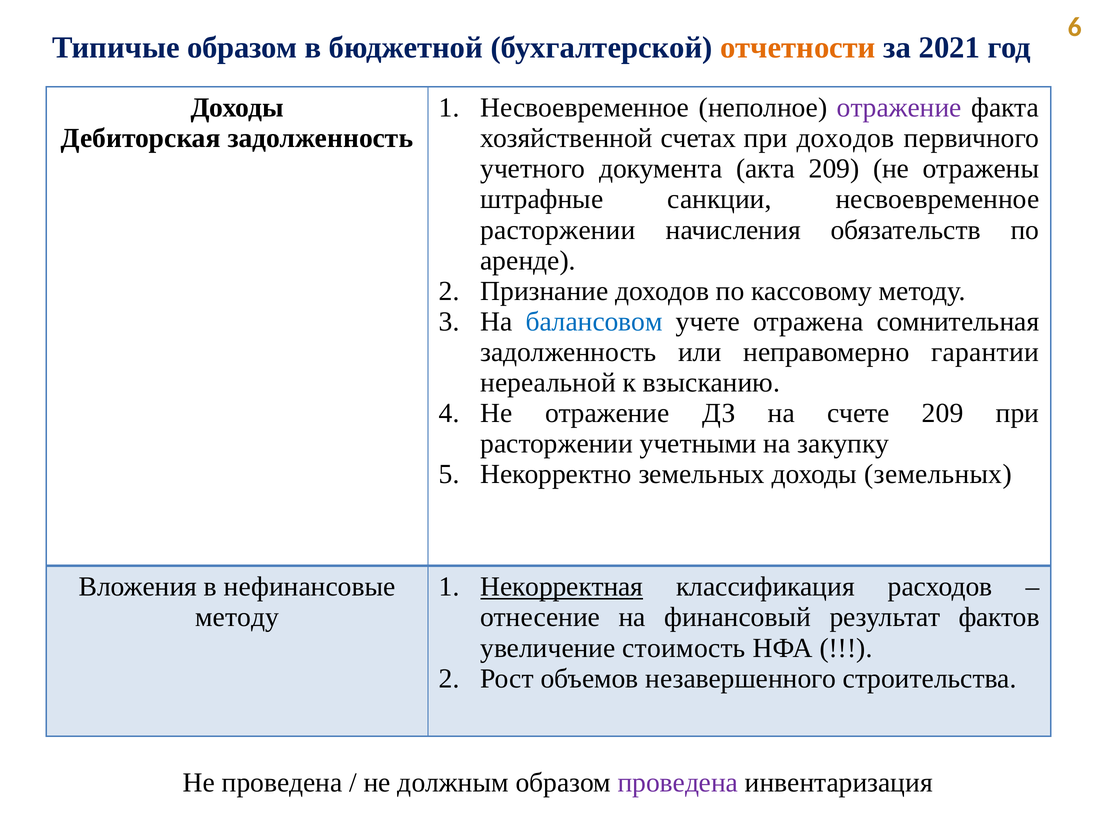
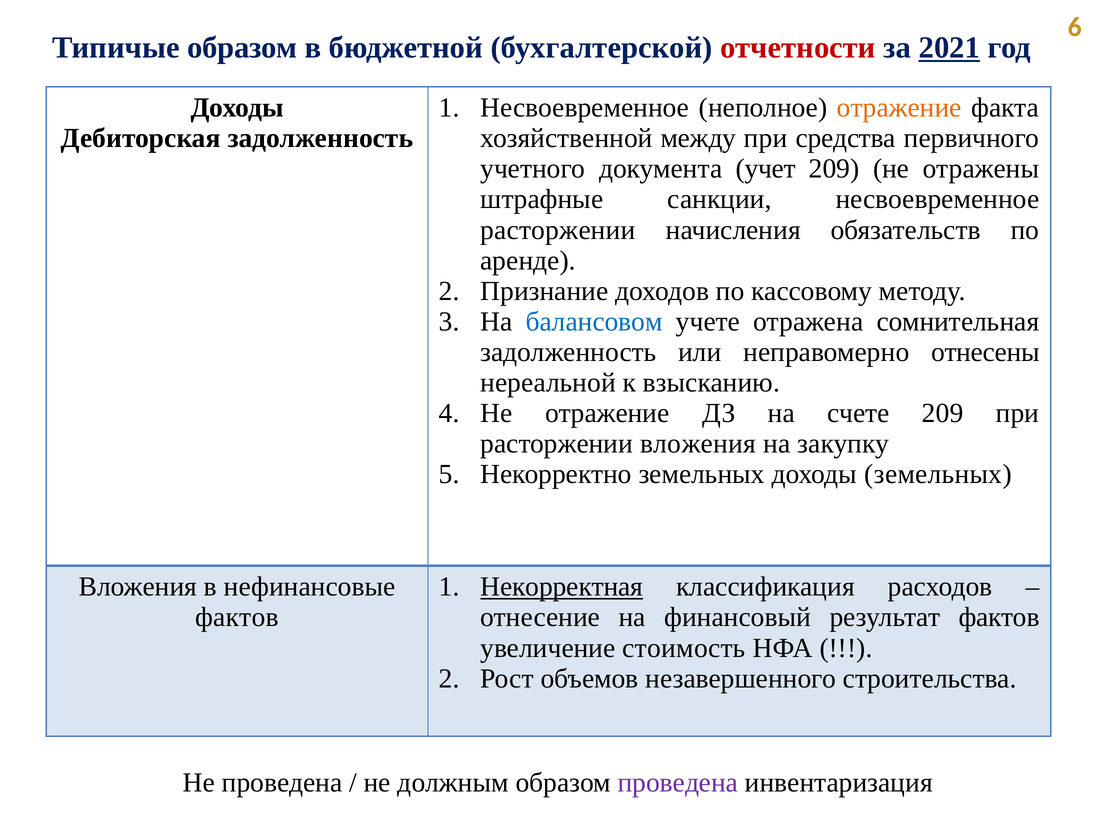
отчетности colour: orange -> red
2021 underline: none -> present
отражение at (899, 108) colour: purple -> orange
счетах: счетах -> между
при доходов: доходов -> средства
акта: акта -> учет
гарантии: гарантии -> отнесены
расторжении учетными: учетными -> вложения
методу at (237, 617): методу -> фактов
